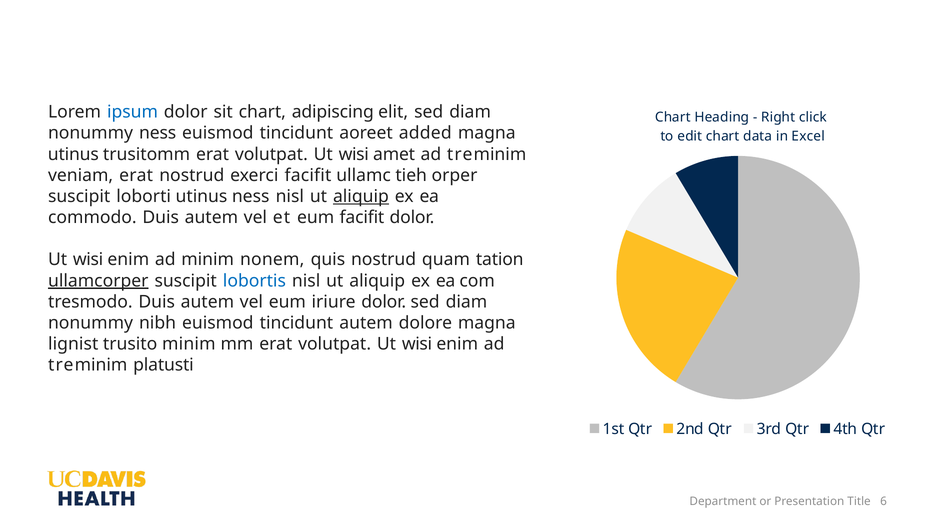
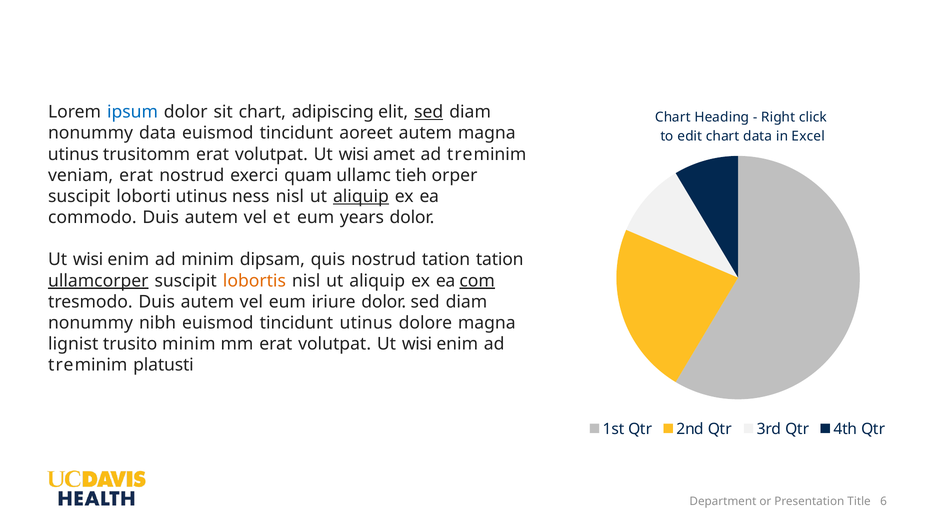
sed at (429, 112) underline: none -> present
nonummy ness: ness -> data
aoreet added: added -> autem
exerci facifit: facifit -> quam
eum facifit: facifit -> years
nonem: nonem -> dipsam
nostrud quam: quam -> tation
lobortis colour: blue -> orange
com underline: none -> present
tincidunt autem: autem -> utinus
